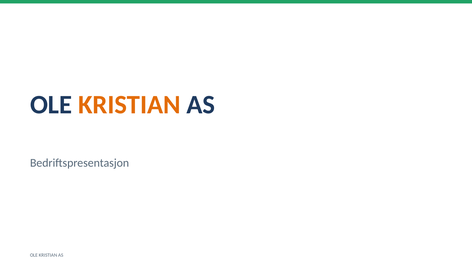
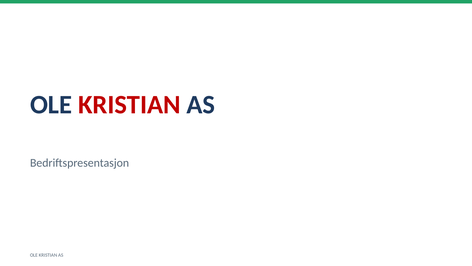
KRISTIAN at (129, 105) colour: orange -> red
